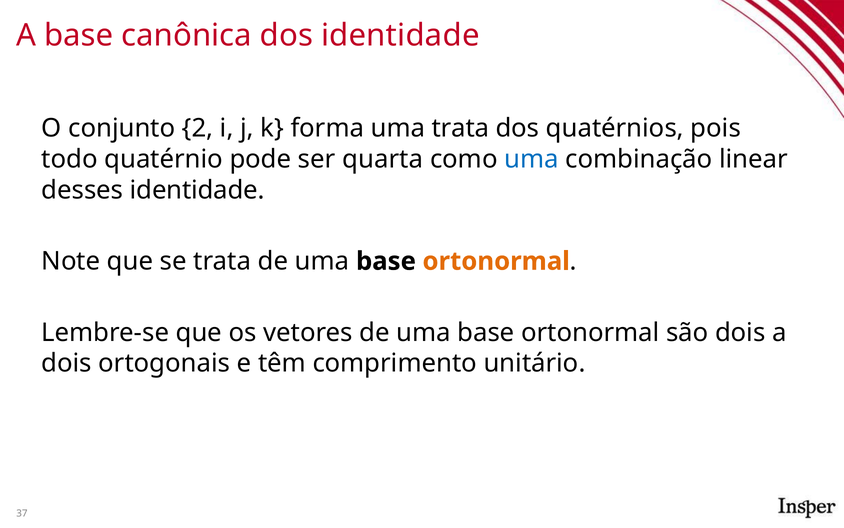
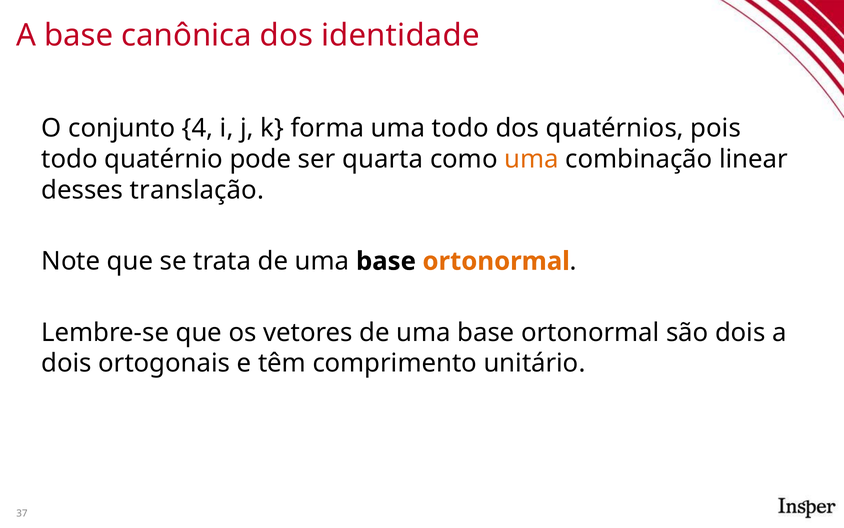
2: 2 -> 4
uma trata: trata -> todo
uma at (531, 159) colour: blue -> orange
desses identidade: identidade -> translação
